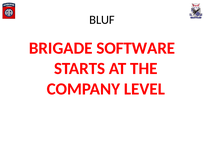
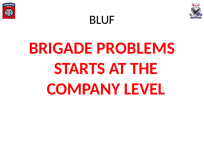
SOFTWARE: SOFTWARE -> PROBLEMS
